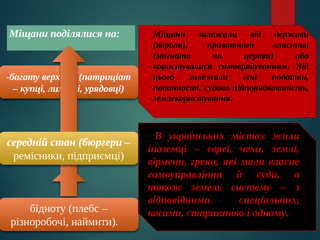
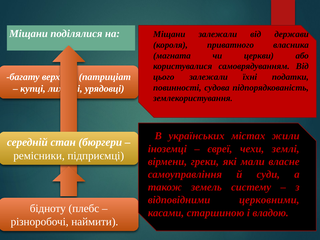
спеціальних: спеціальних -> церковними
одному: одному -> владою
